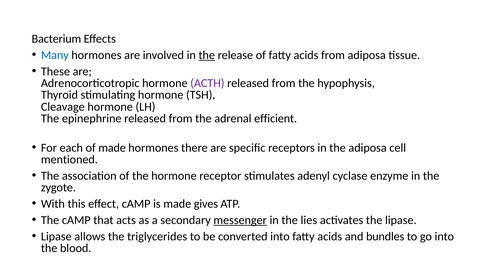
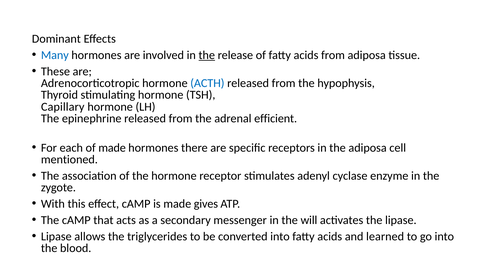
Bacterium: Bacterium -> Dominant
ACTH colour: purple -> blue
Cleavage: Cleavage -> Capillary
messenger underline: present -> none
lies: lies -> will
bundles: bundles -> learned
